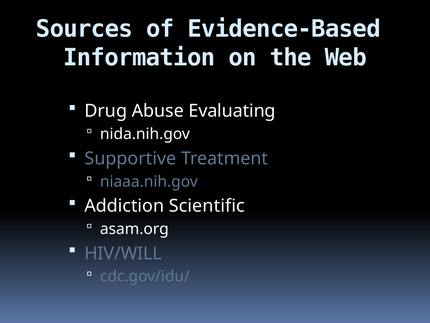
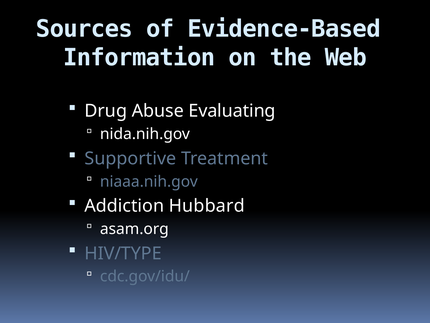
Scientific: Scientific -> Hubbard
HIV/WILL: HIV/WILL -> HIV/TYPE
